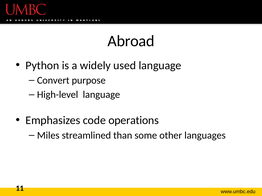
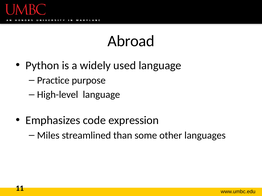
Convert: Convert -> Practice
operations: operations -> expression
